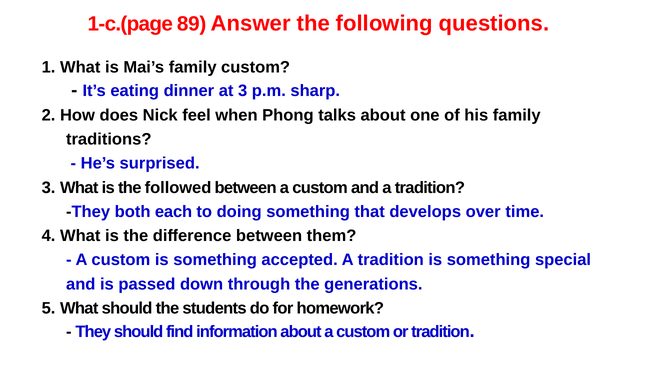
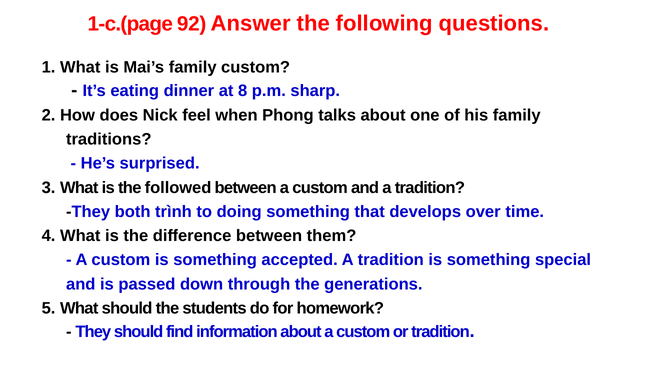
89: 89 -> 92
at 3: 3 -> 8
each: each -> trình
